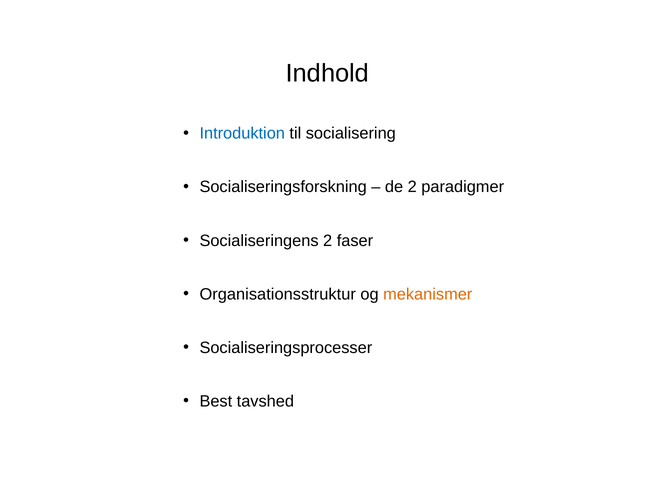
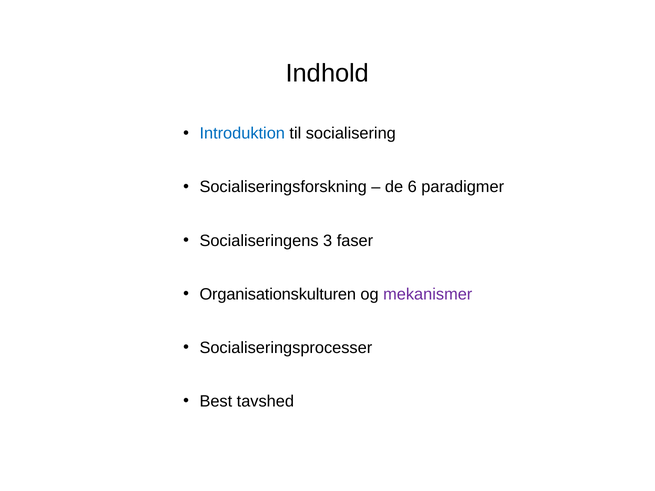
de 2: 2 -> 6
Socialiseringens 2: 2 -> 3
Organisationsstruktur: Organisationsstruktur -> Organisationskulturen
mekanismer colour: orange -> purple
